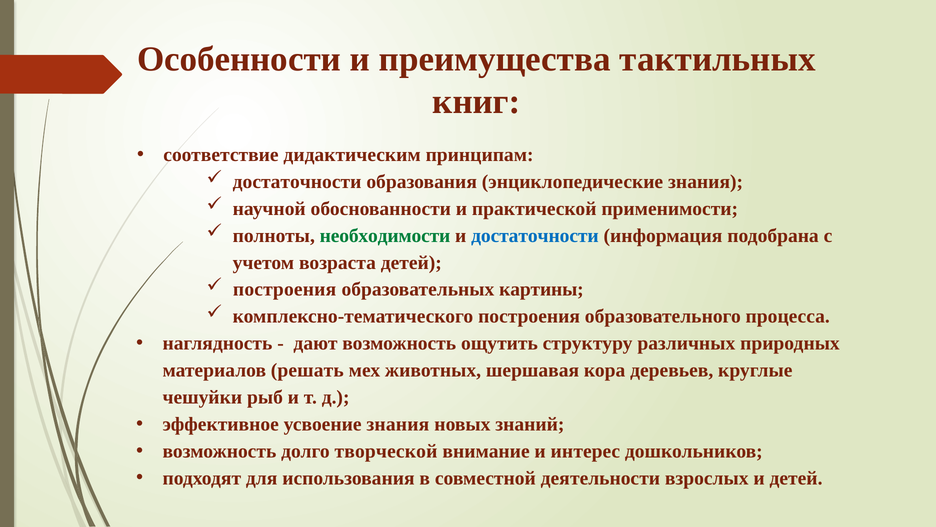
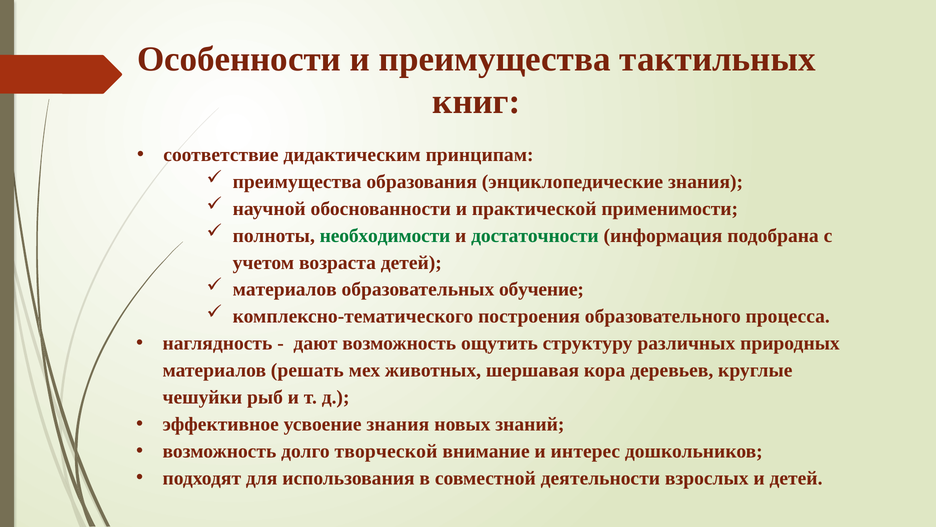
достаточности at (297, 182): достаточности -> преимущества
достаточности at (535, 235) colour: blue -> green
построения at (285, 289): построения -> материалов
картины: картины -> обучение
